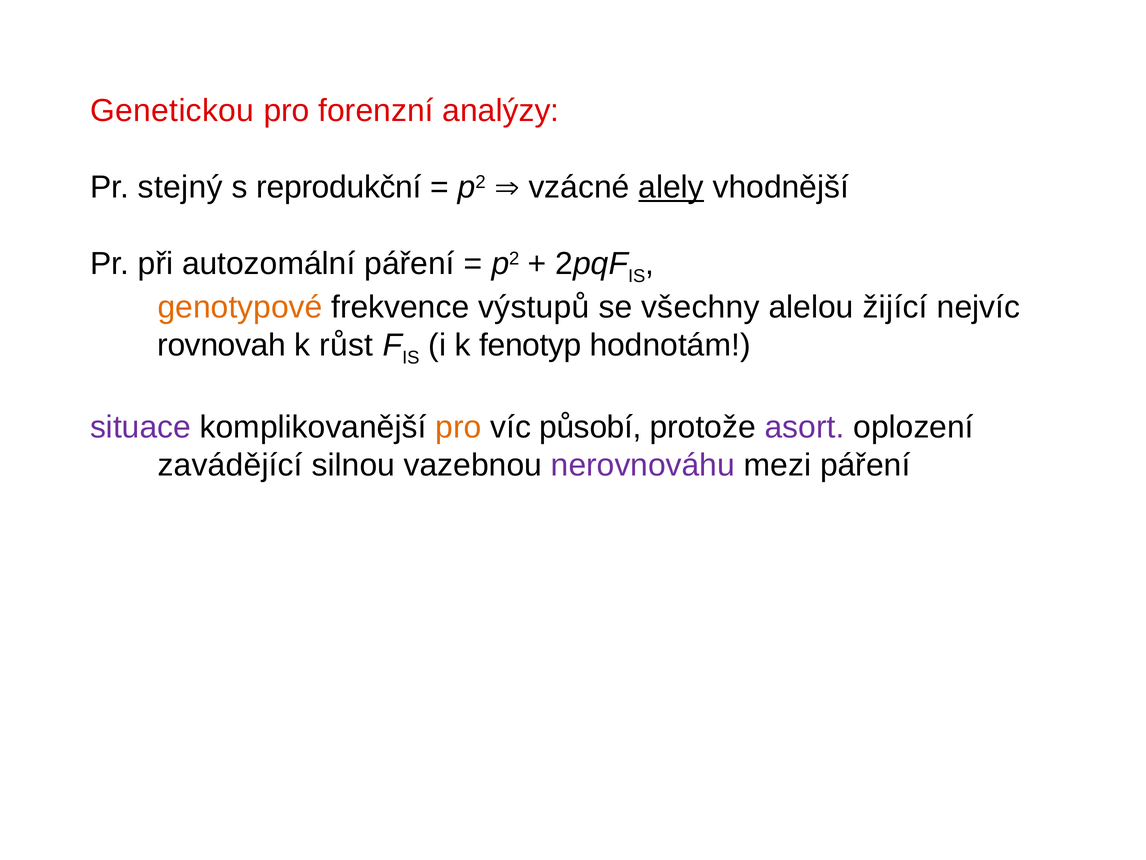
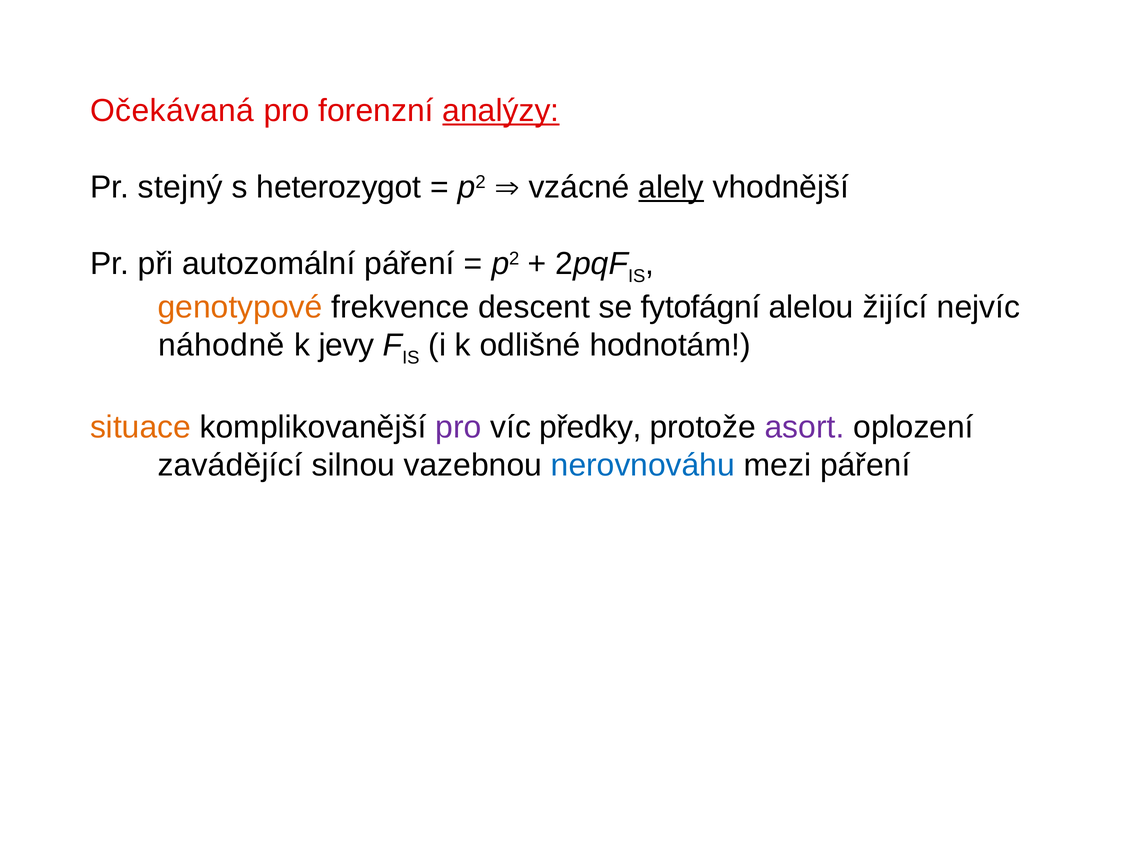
Genetickou: Genetickou -> Očekávaná
analýzy underline: none -> present
reprodukční: reprodukční -> heterozygot
výstupů: výstupů -> descent
všechny: všechny -> fytofágní
rovnovah: rovnovah -> náhodně
růst: růst -> jevy
fenotyp: fenotyp -> odlišné
situace colour: purple -> orange
pro at (458, 427) colour: orange -> purple
působí: působí -> předky
nerovnováhu colour: purple -> blue
